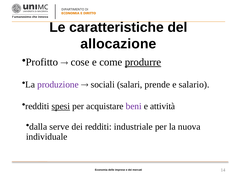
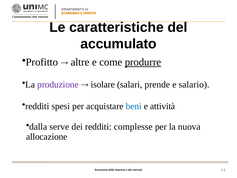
allocazione: allocazione -> accumulato
cose: cose -> altre
sociali: sociali -> isolare
spesi underline: present -> none
beni colour: purple -> blue
industriale: industriale -> complesse
individuale: individuale -> allocazione
